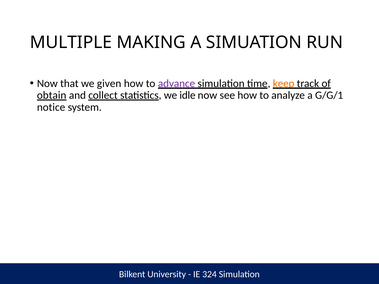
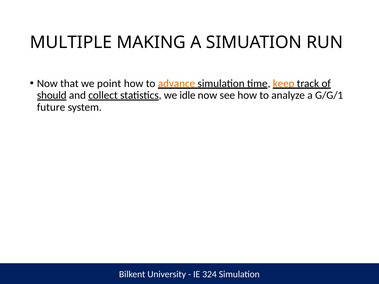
given: given -> point
advance colour: purple -> orange
obtain: obtain -> should
notice: notice -> future
